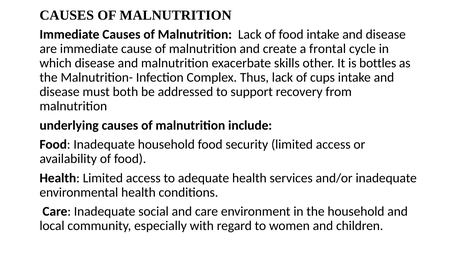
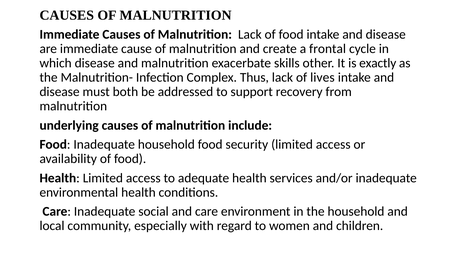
bottles: bottles -> exactly
cups: cups -> lives
